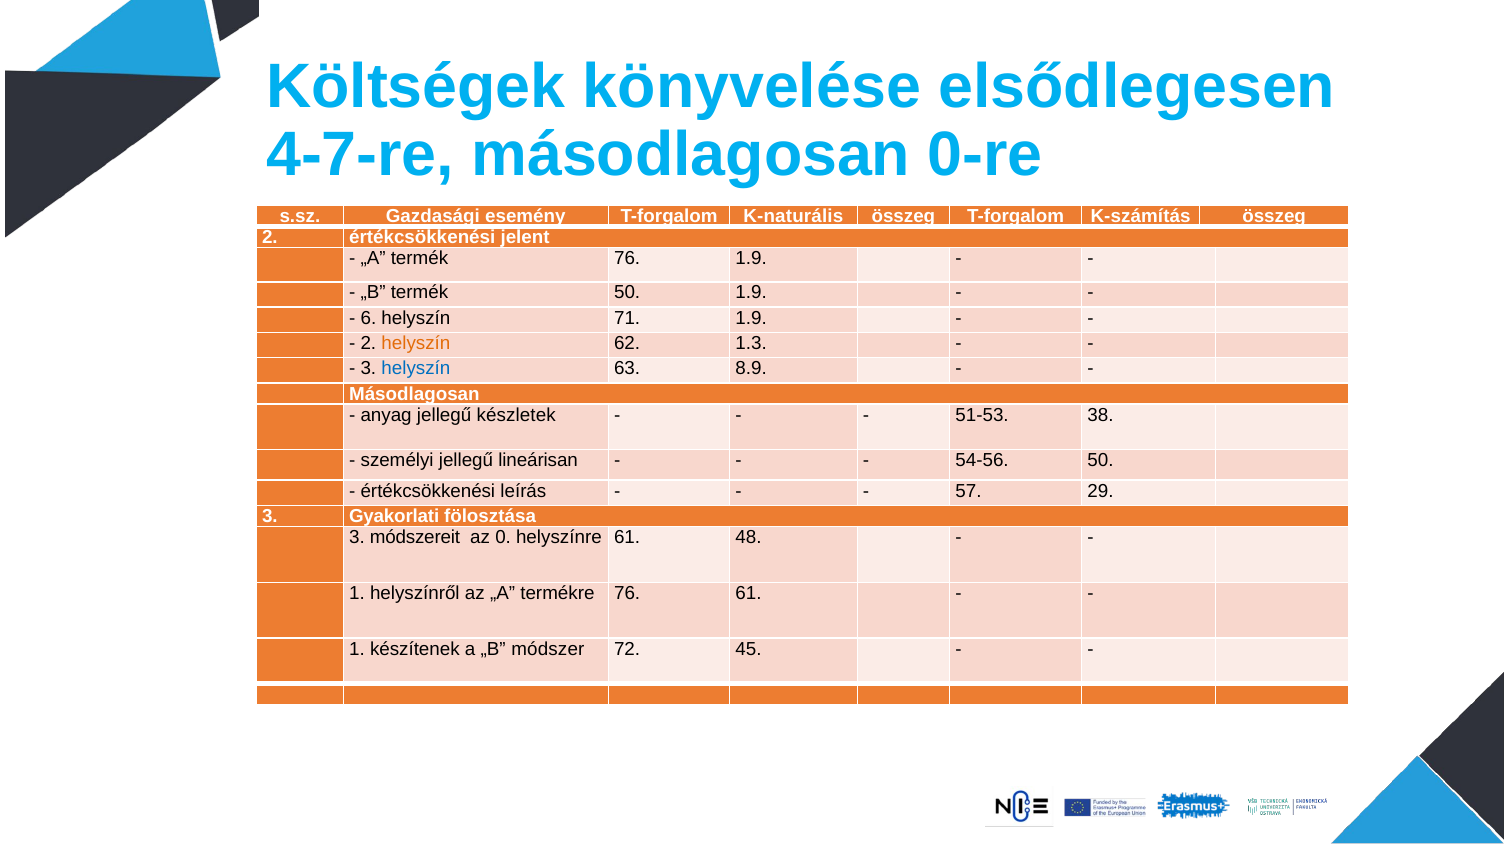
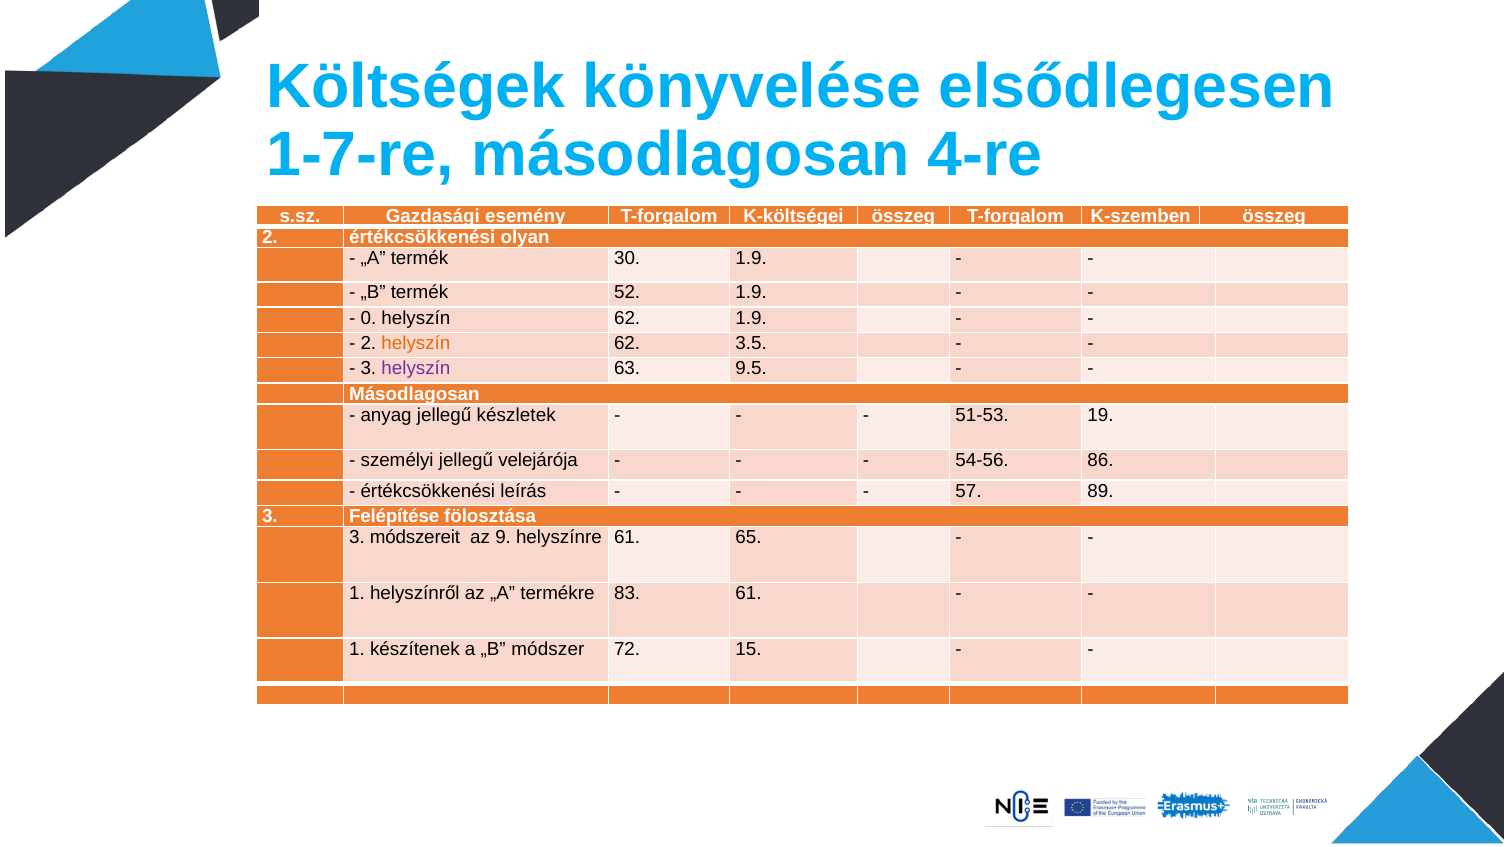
4-7-re: 4-7-re -> 1-7-re
0-re: 0-re -> 4-re
K-naturális: K-naturális -> K-költségei
K-számítás: K-számítás -> K-szemben
jelent: jelent -> olyan
termék 76: 76 -> 30
termék 50: 50 -> 52
6: 6 -> 0
71 at (627, 318): 71 -> 62
1.3: 1.3 -> 3.5
helyszín at (416, 369) colour: blue -> purple
8.9: 8.9 -> 9.5
38: 38 -> 19
lineárisan: lineárisan -> velejárója
54-56 50: 50 -> 86
29: 29 -> 89
Gyakorlati: Gyakorlati -> Felépítése
0: 0 -> 9
48: 48 -> 65
termékre 76: 76 -> 83
45: 45 -> 15
